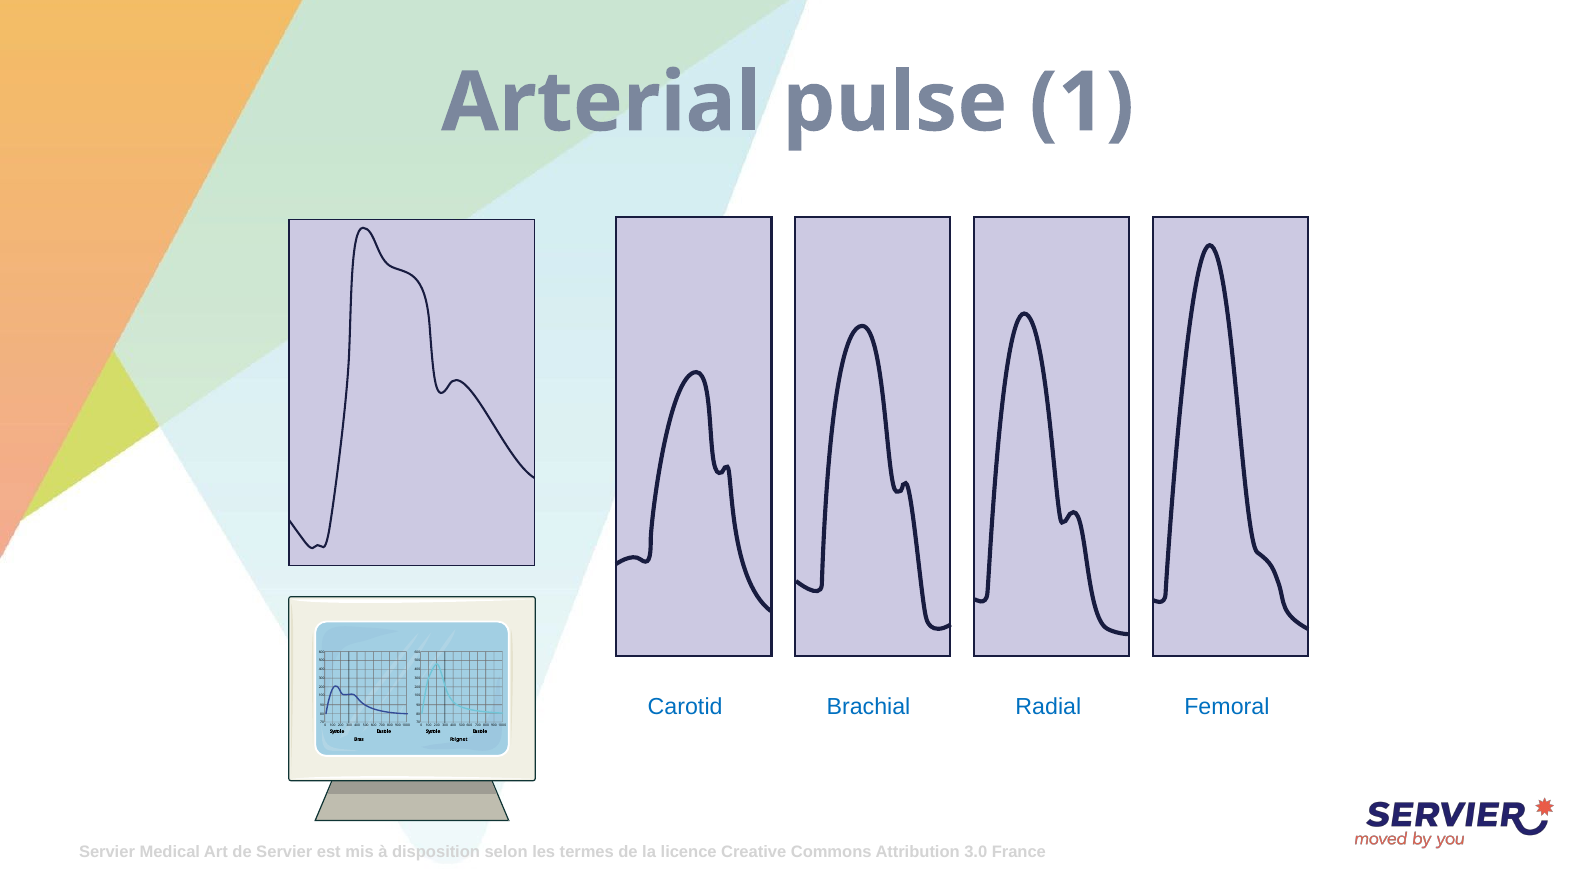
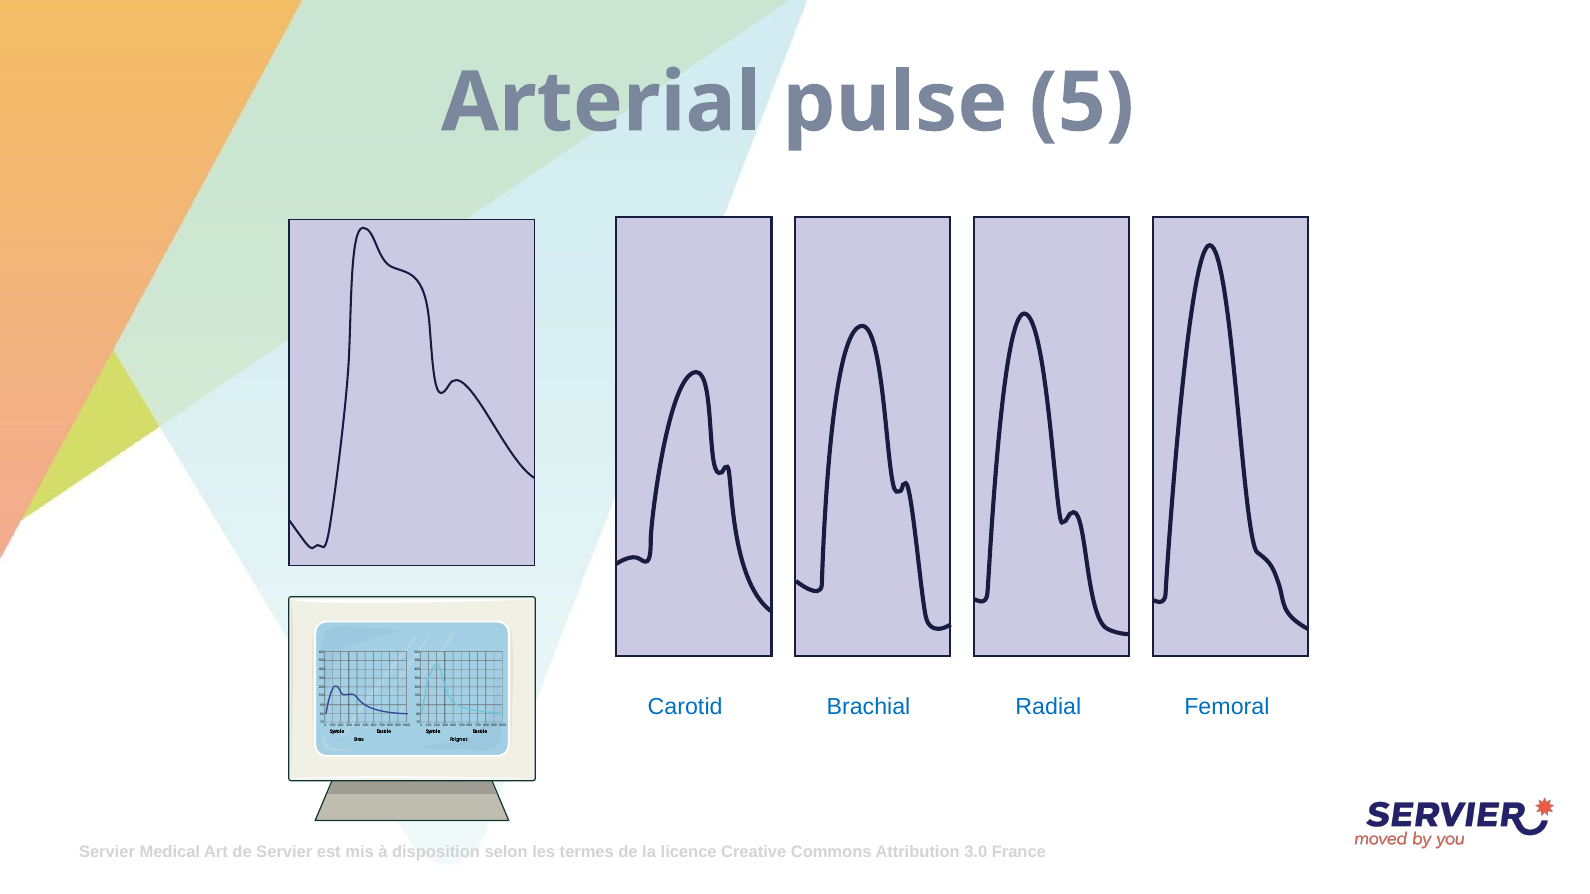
1: 1 -> 5
